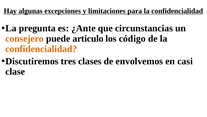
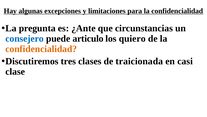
consejero colour: orange -> blue
código: código -> quiero
envolvemos: envolvemos -> traicionada
